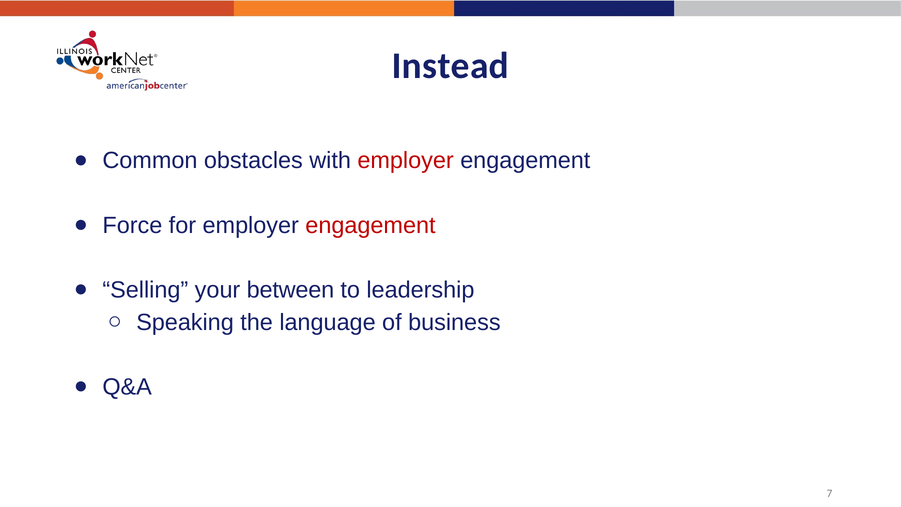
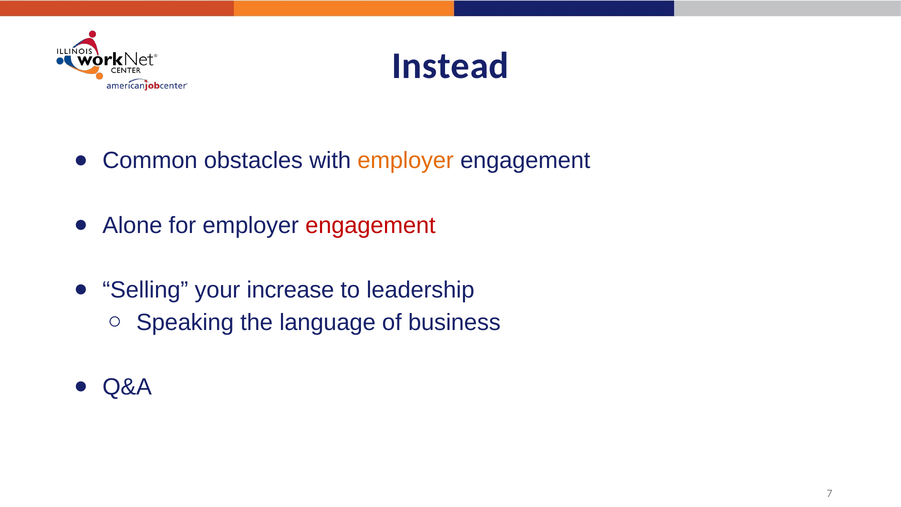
employer at (406, 161) colour: red -> orange
Force: Force -> Alone
between: between -> increase
